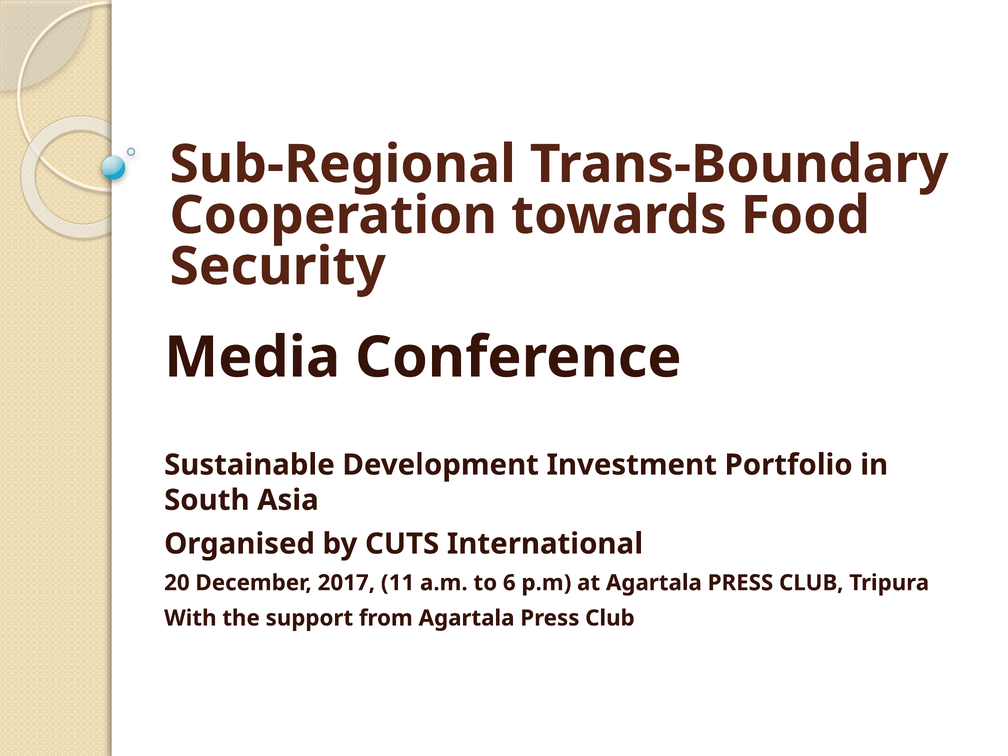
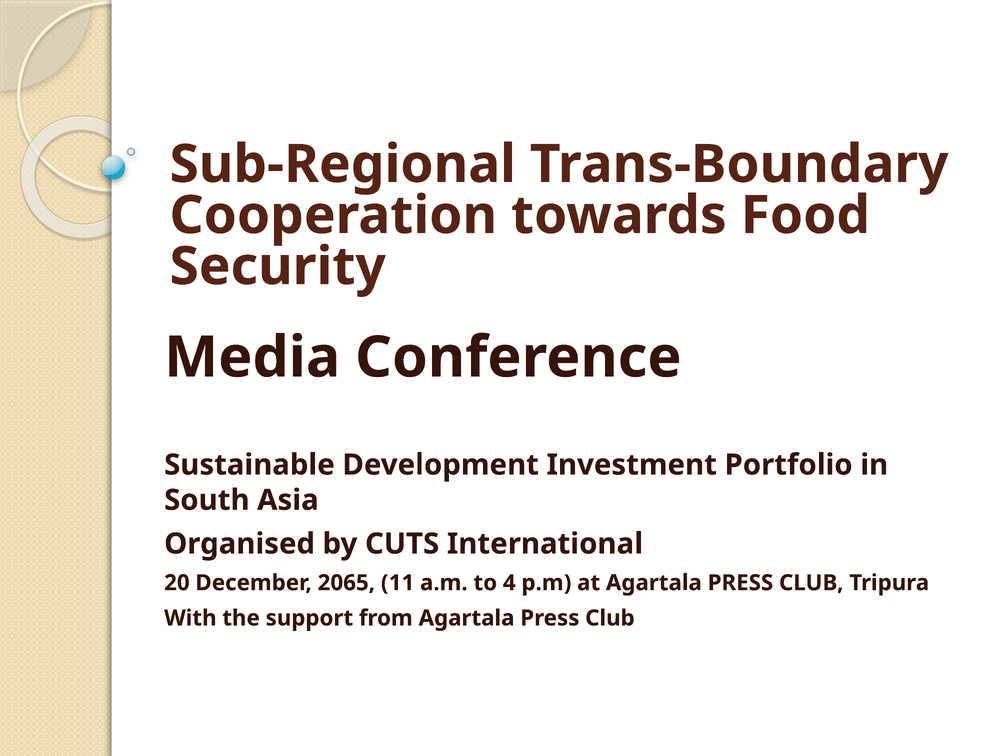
2017: 2017 -> 2065
6: 6 -> 4
